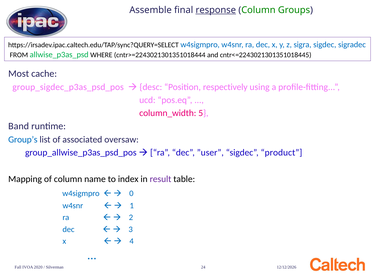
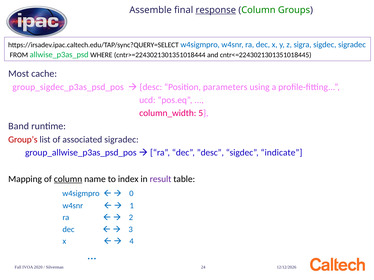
respectively: respectively -> parameters
Group’s colour: blue -> red
associated oversaw: oversaw -> sigradec
”user: ”user -> ”desc
product: product -> indicate
column at (68, 179) underline: none -> present
